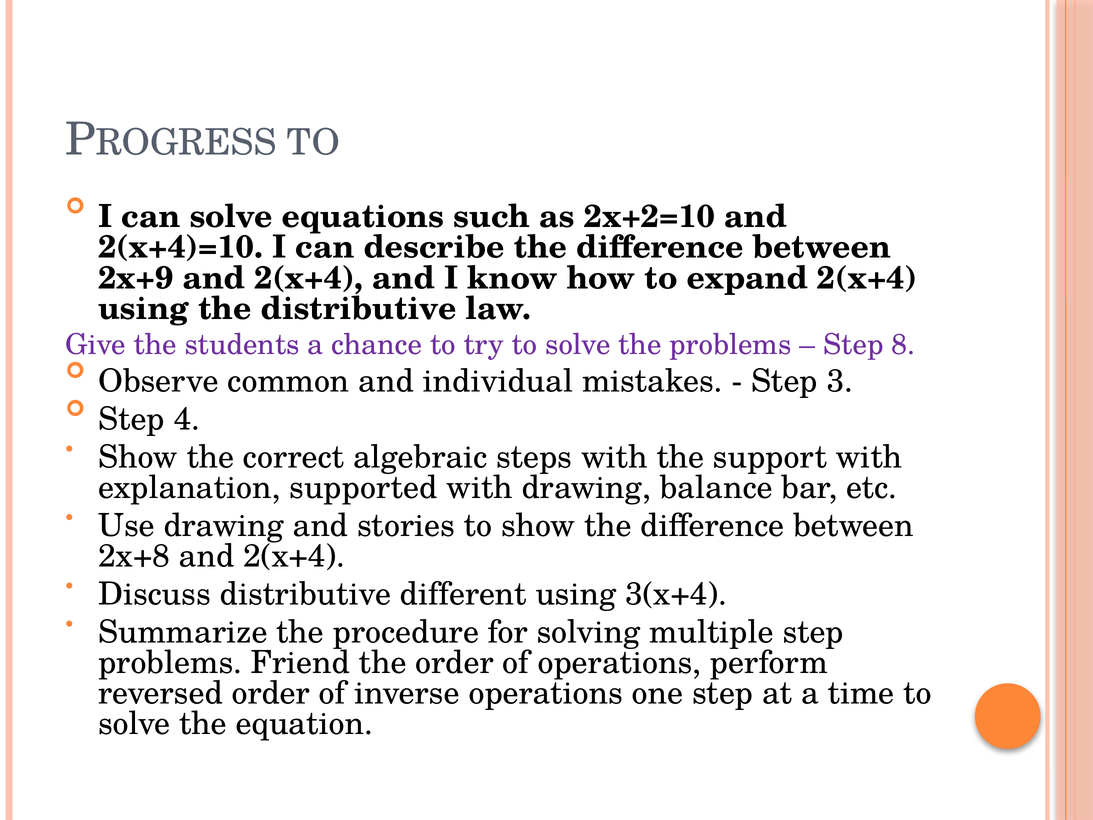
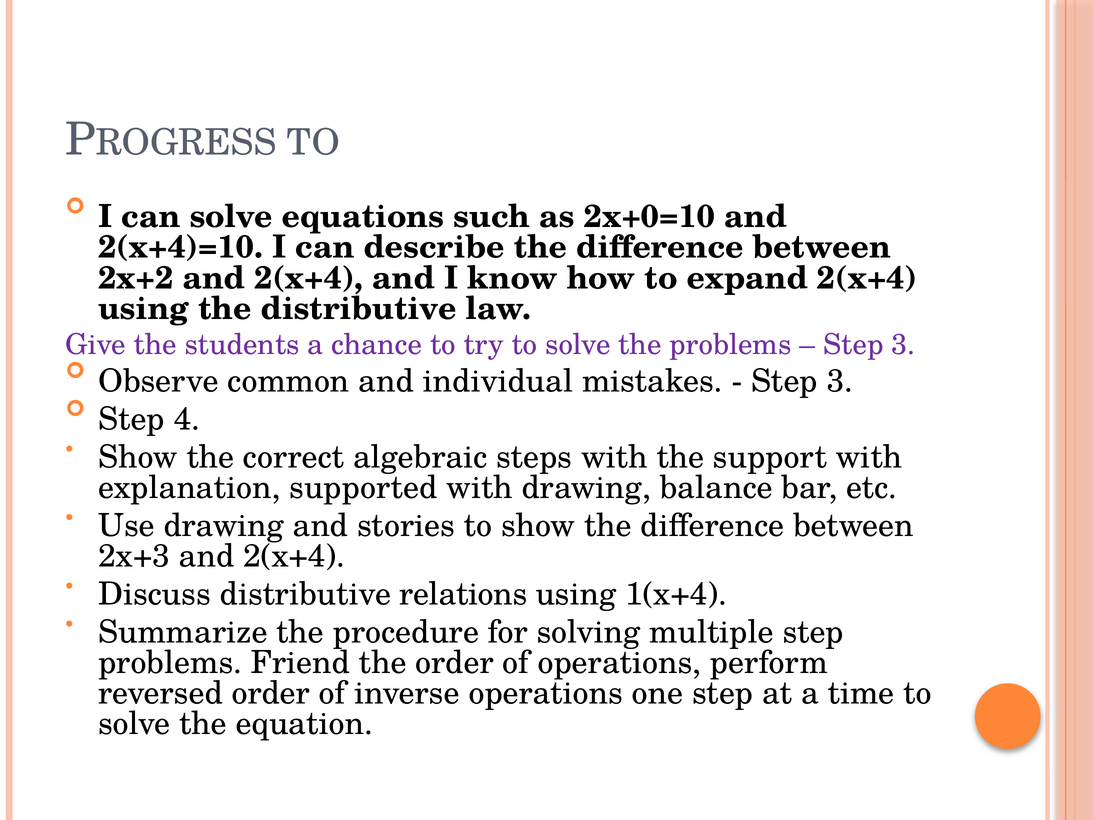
2x+2=10: 2x+2=10 -> 2x+0=10
2x+9: 2x+9 -> 2x+2
8 at (903, 344): 8 -> 3
2x+8: 2x+8 -> 2x+3
different: different -> relations
3(x+4: 3(x+4 -> 1(x+4
